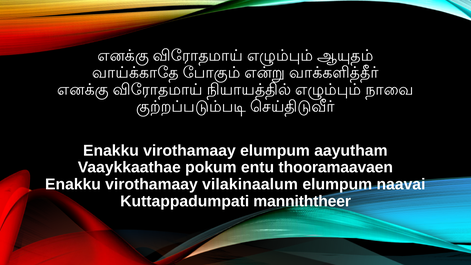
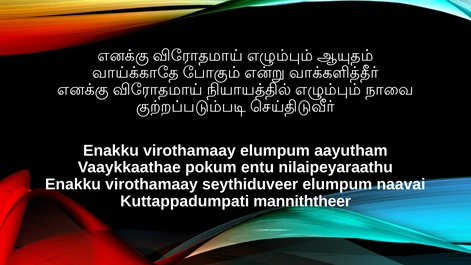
thooramaavaen: thooramaavaen -> nilaipeyaraathu
vilakinaalum: vilakinaalum -> seythiduveer
